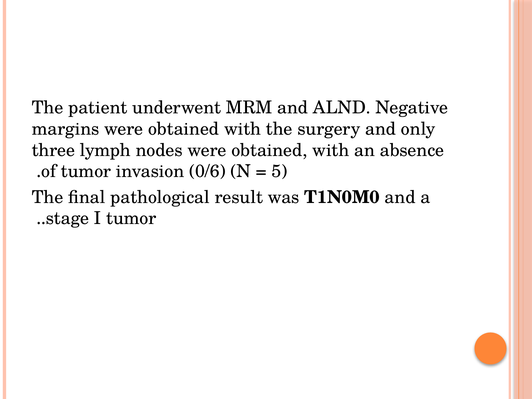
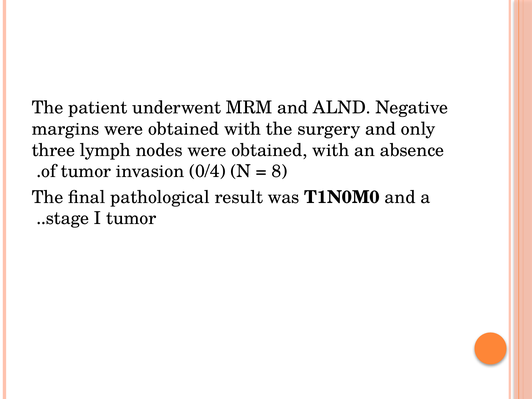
0/6: 0/6 -> 0/4
5: 5 -> 8
